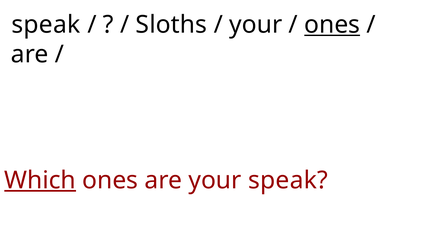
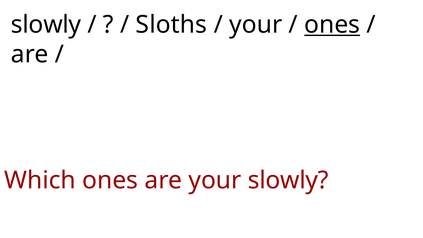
speak at (46, 25): speak -> slowly
Which underline: present -> none
your speak: speak -> slowly
